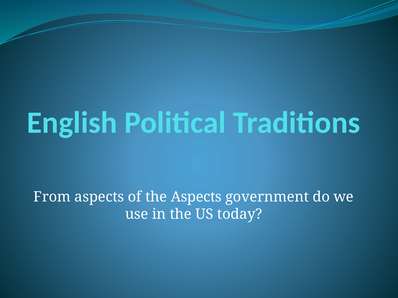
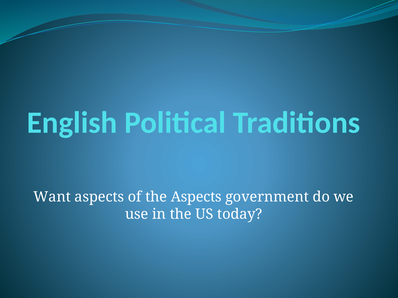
From: From -> Want
